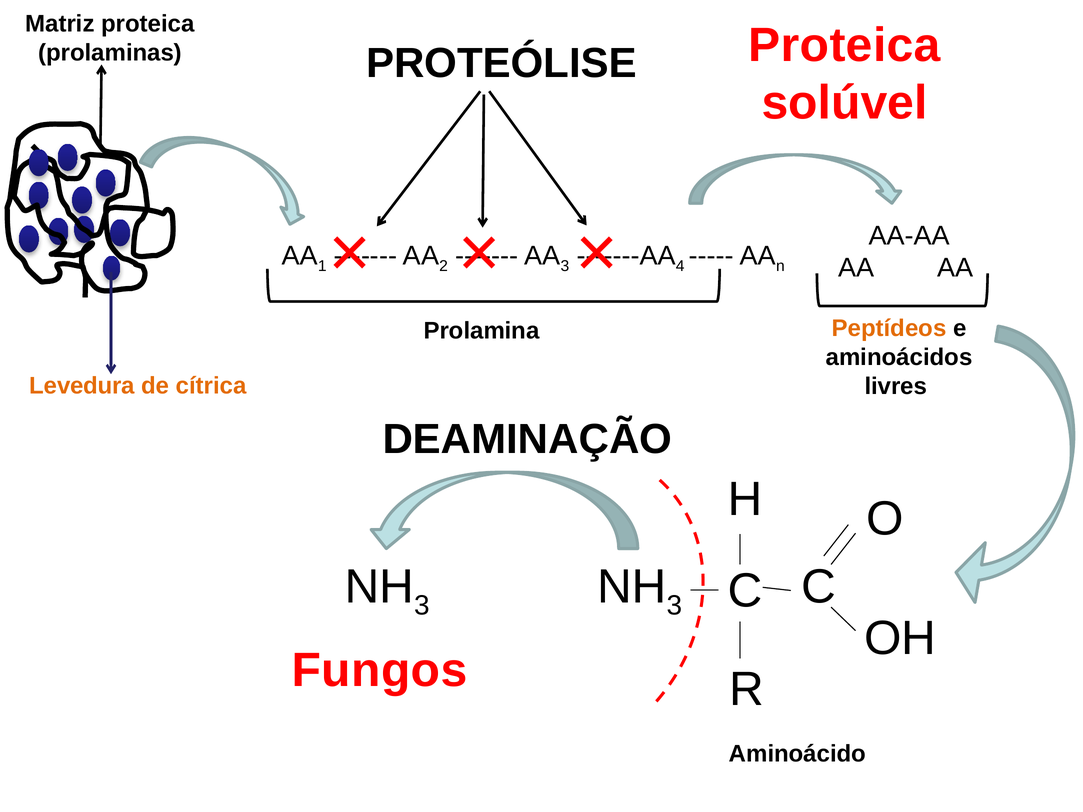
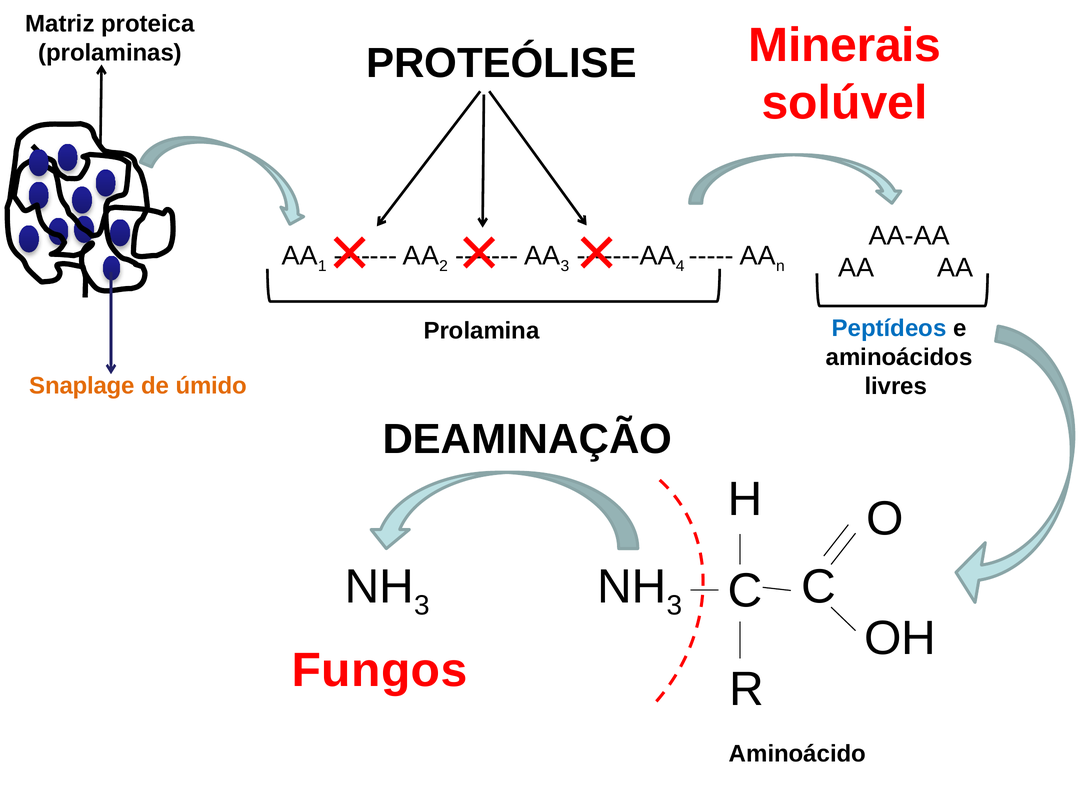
Proteica at (844, 45): Proteica -> Minerais
Peptídeos colour: orange -> blue
Levedura: Levedura -> Snaplage
cítrica: cítrica -> úmido
